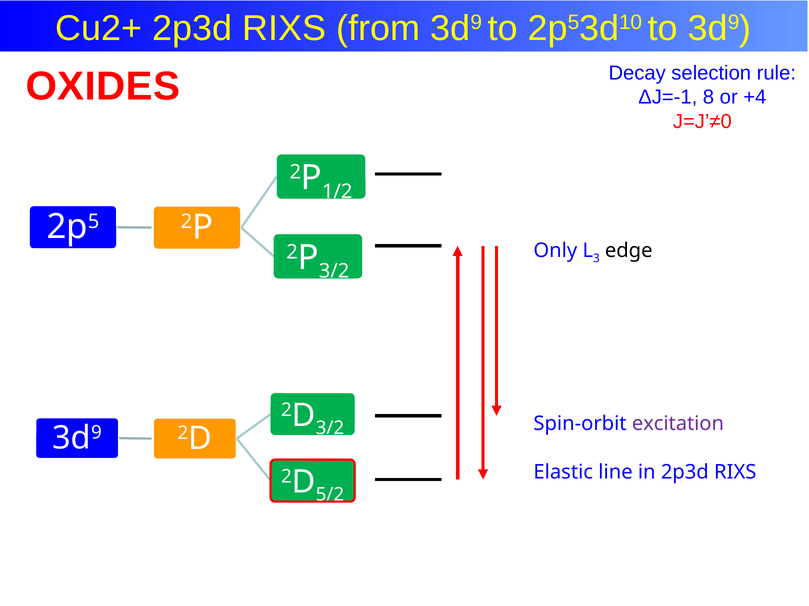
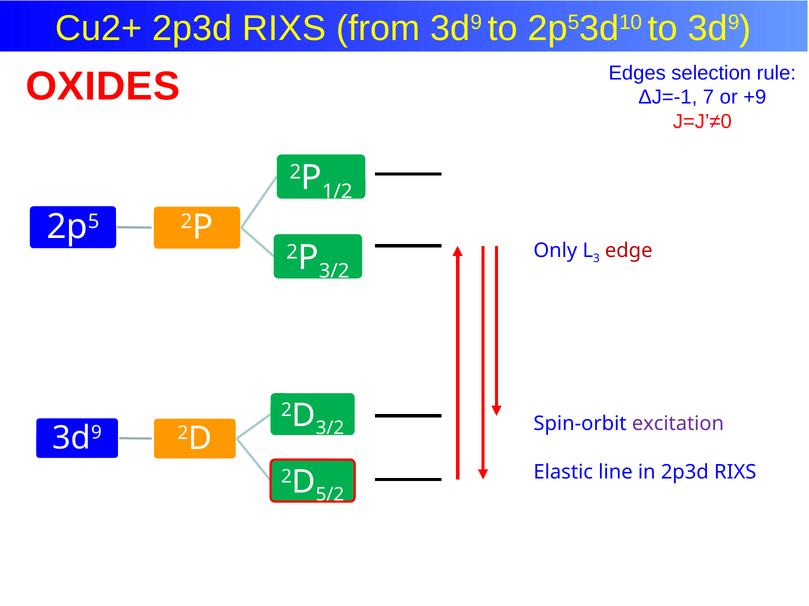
Decay: Decay -> Edges
8: 8 -> 7
+4: +4 -> +9
edge colour: black -> red
